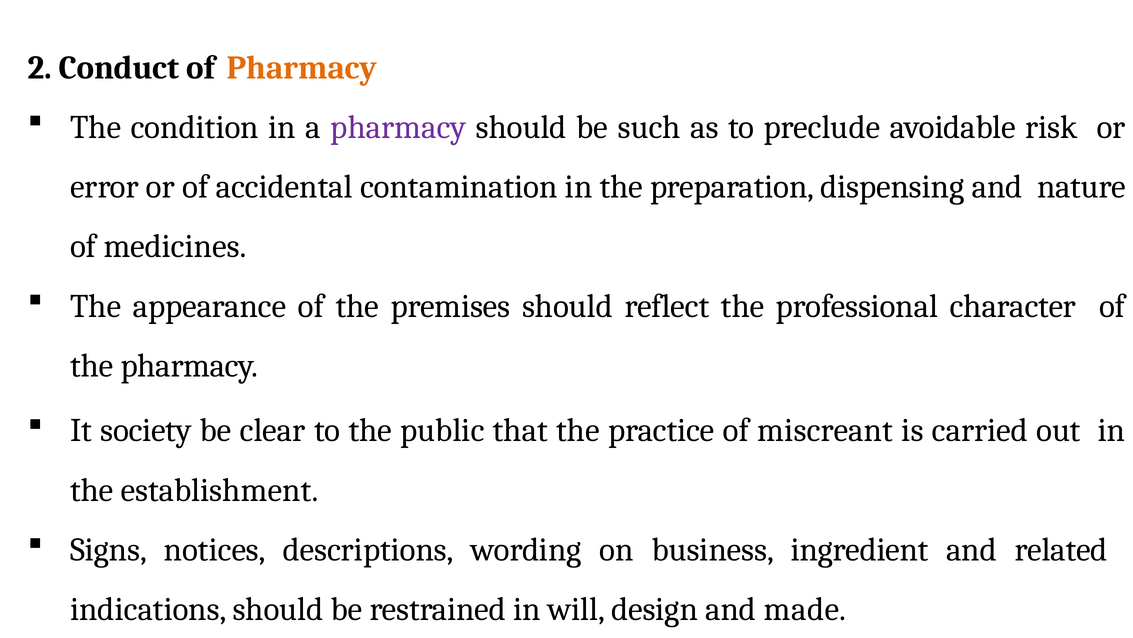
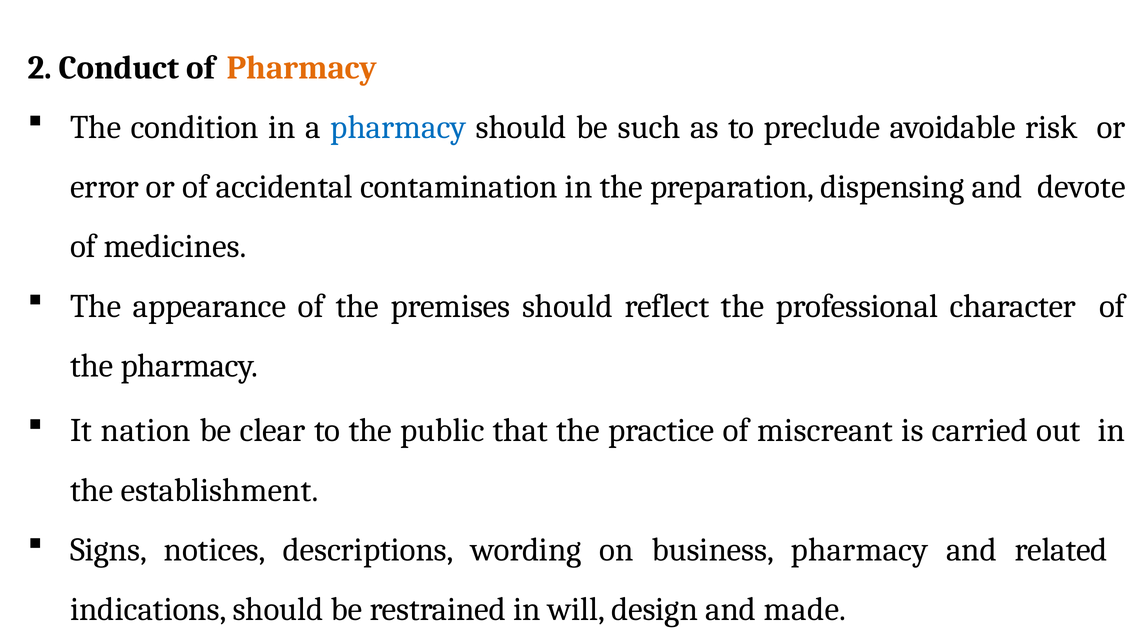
pharmacy at (398, 127) colour: purple -> blue
nature: nature -> devote
society: society -> nation
business ingredient: ingredient -> pharmacy
